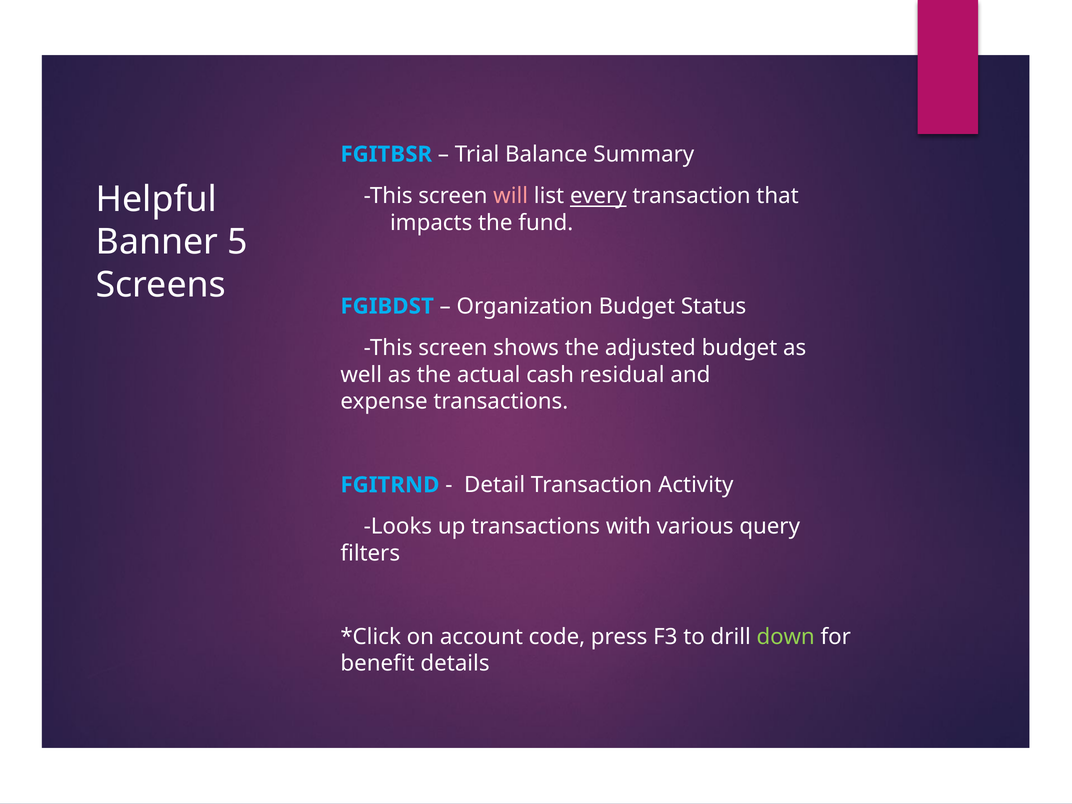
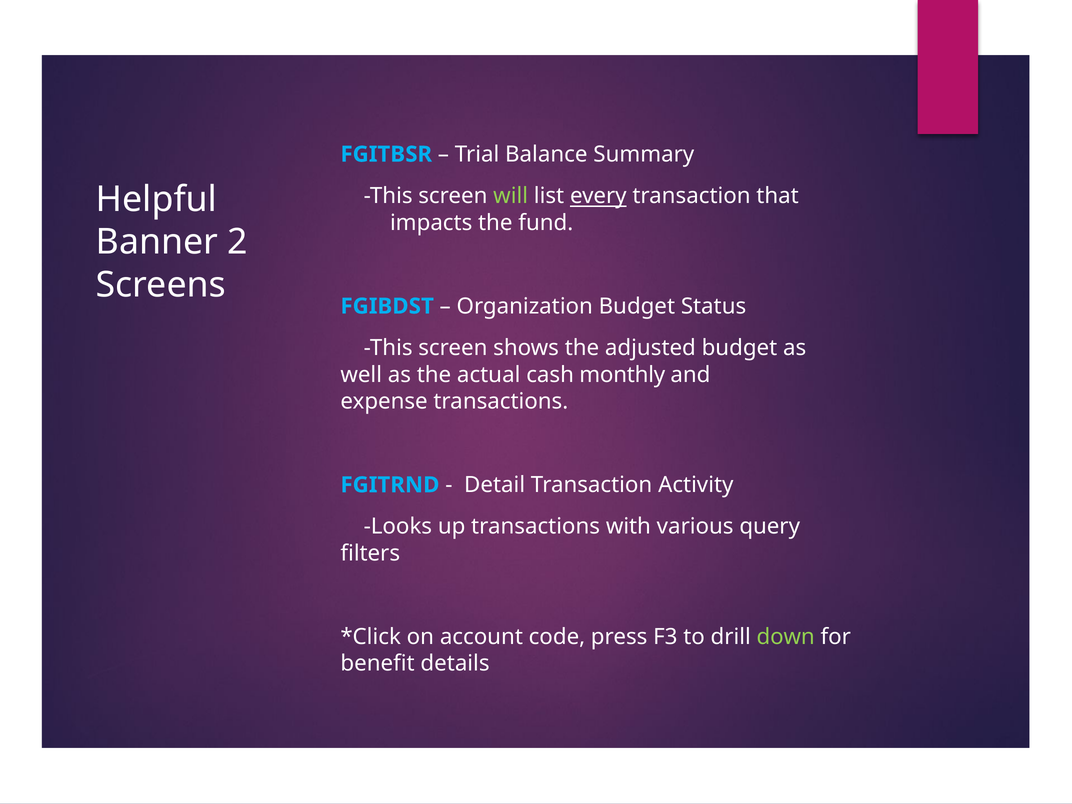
will colour: pink -> light green
5: 5 -> 2
residual: residual -> monthly
